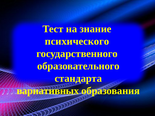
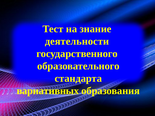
психического: психического -> деятельности
